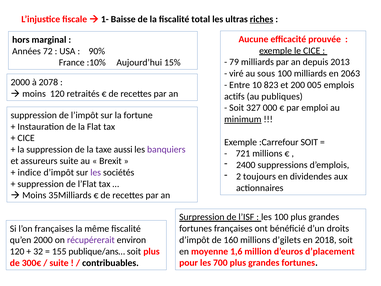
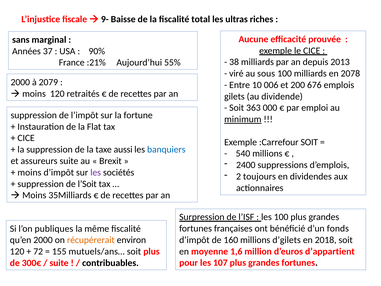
1-: 1- -> 9-
riches underline: present -> none
hors: hors -> sans
72: 72 -> 37
79: 79 -> 38
:10%: :10% -> :21%
15%: 15% -> 55%
2063: 2063 -> 2078
2078: 2078 -> 2079
823: 823 -> 006
005: 005 -> 676
actifs: actifs -> gilets
publiques: publiques -> dividende
327: 327 -> 363
banquiers colour: purple -> blue
721: 721 -> 540
indice at (29, 172): indice -> moins
l’Flat: l’Flat -> l’Soit
droits: droits -> fonds
l’on françaises: françaises -> publiques
récupérerait colour: purple -> orange
d’placement: d’placement -> d’appartient
32: 32 -> 72
publique/ans…: publique/ans… -> mutuels/ans…
700: 700 -> 107
